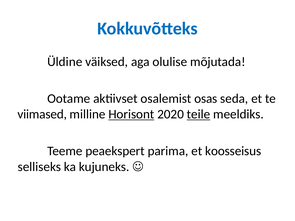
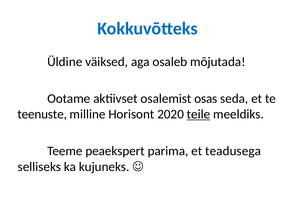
olulise: olulise -> osaleb
viimased: viimased -> teenuste
Horisont underline: present -> none
koosseisus: koosseisus -> teadusega
